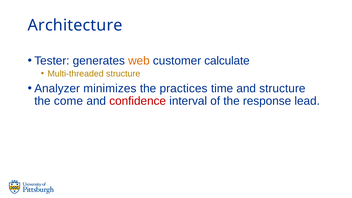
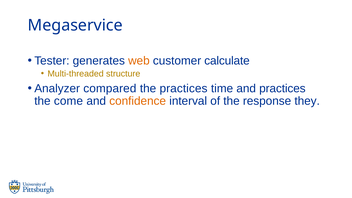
Architecture: Architecture -> Megaservice
minimizes: minimizes -> compared
and structure: structure -> practices
confidence colour: red -> orange
lead: lead -> they
